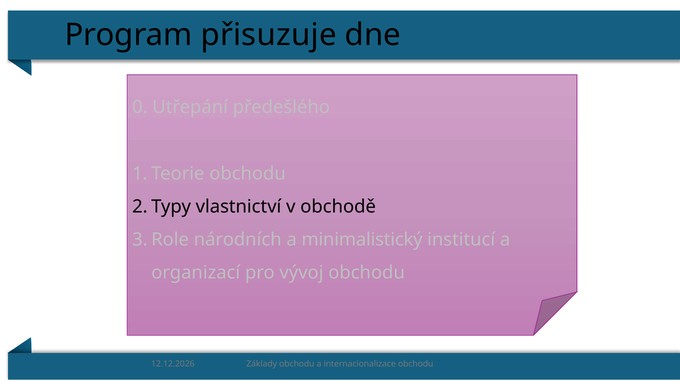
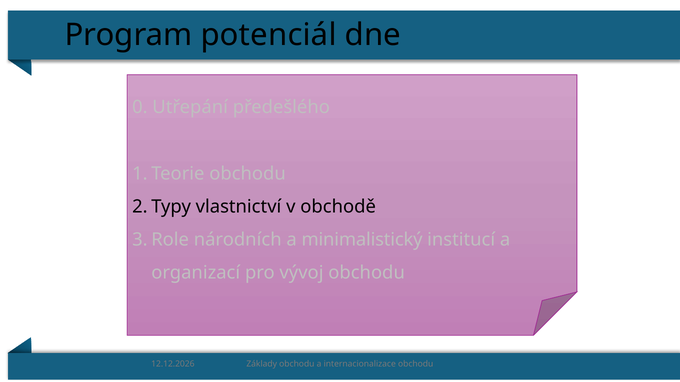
přisuzuje: přisuzuje -> potenciál
